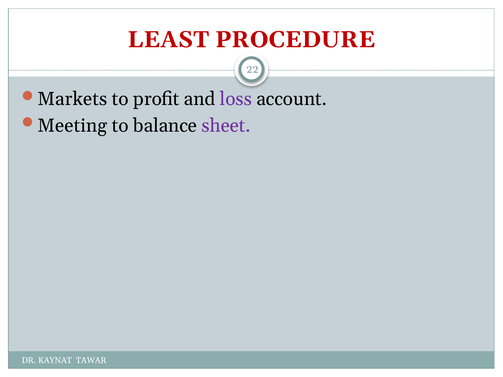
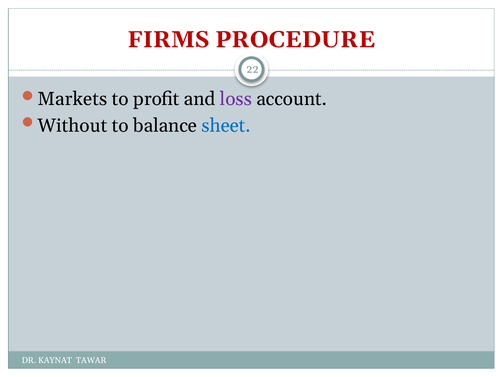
LEAST: LEAST -> FIRMS
Meeting: Meeting -> Without
sheet colour: purple -> blue
